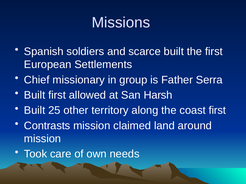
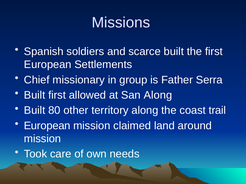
San Harsh: Harsh -> Along
25: 25 -> 80
coast first: first -> trail
Contrasts at (47, 126): Contrasts -> European
